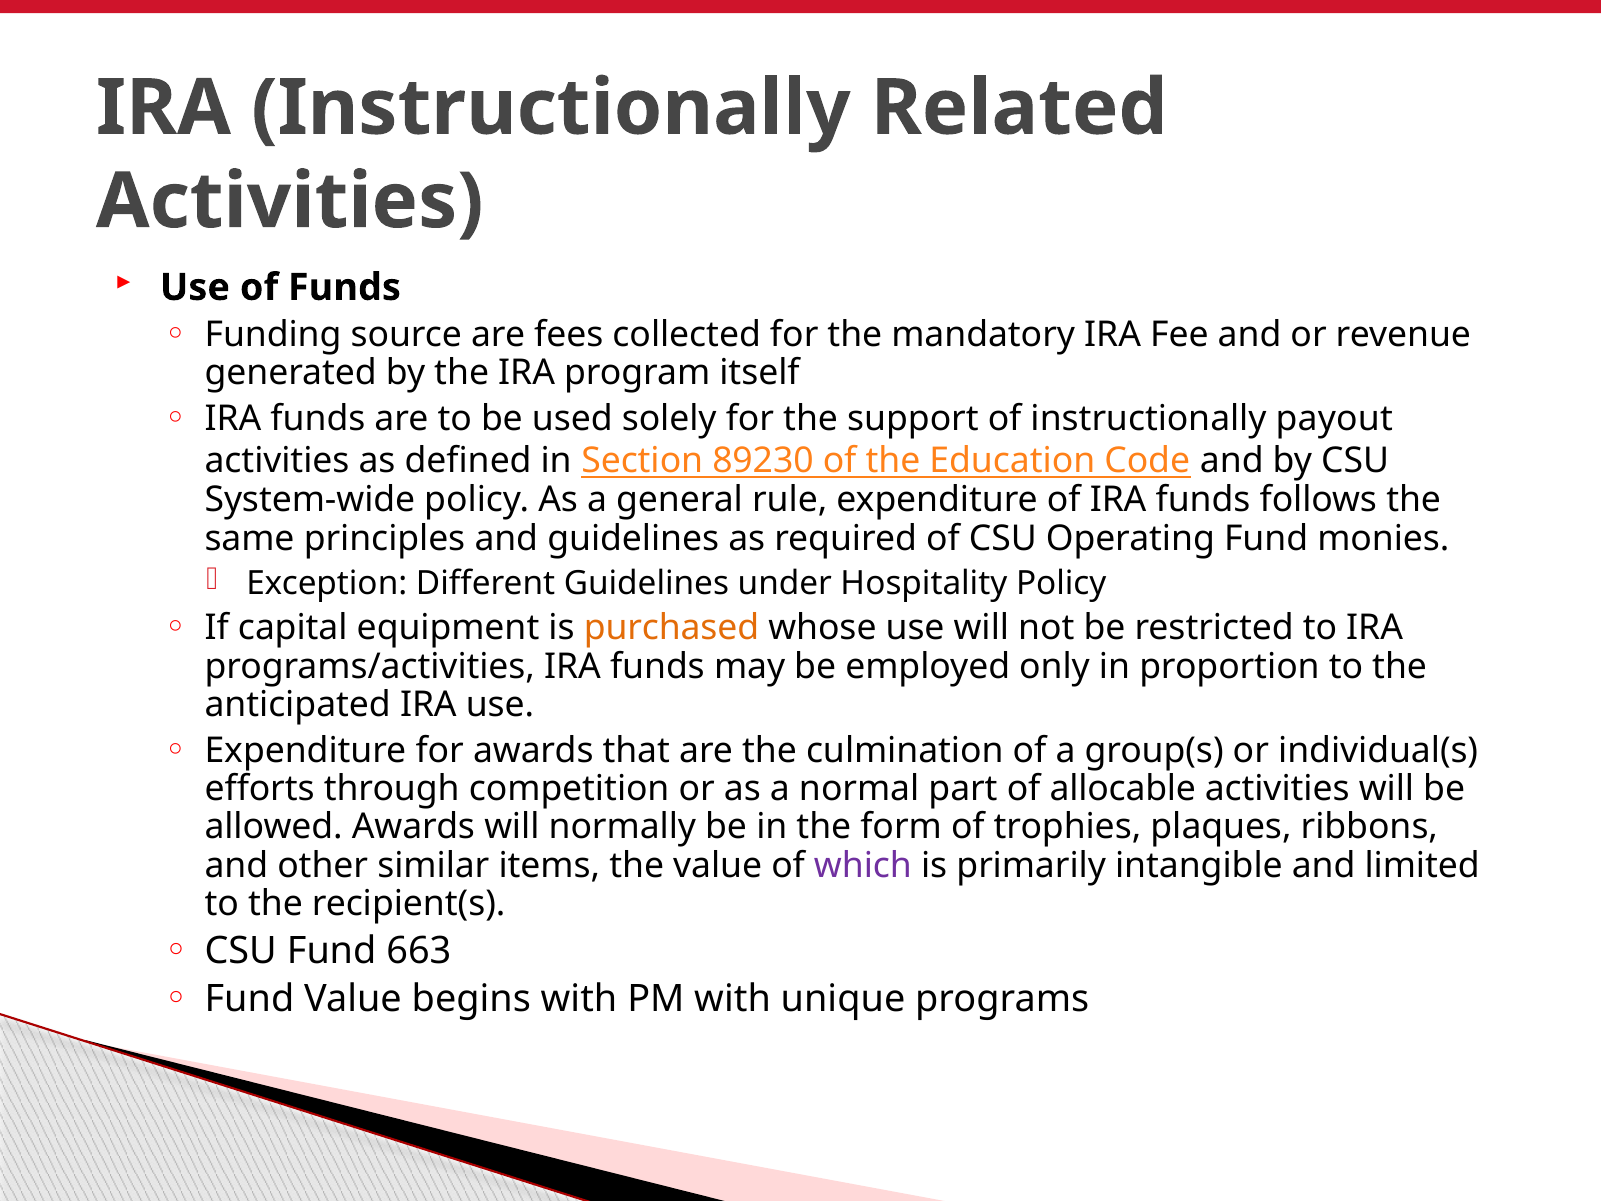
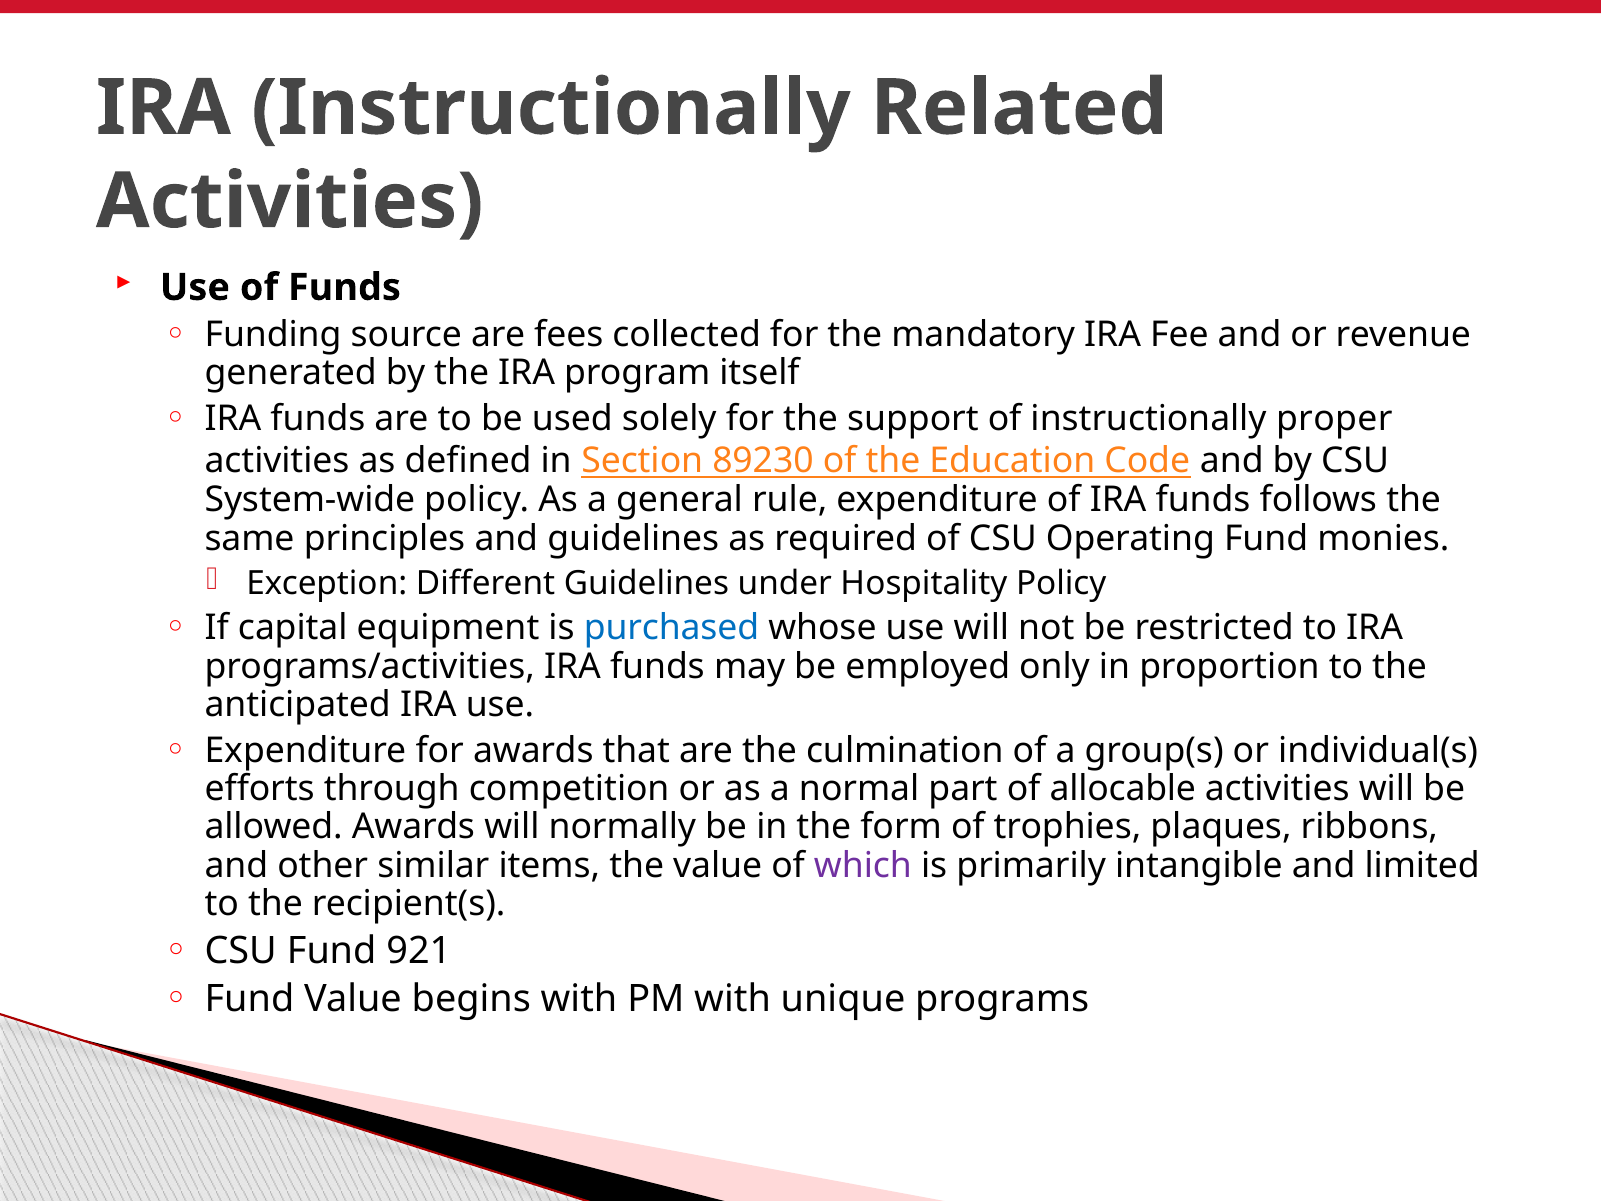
payout: payout -> proper
purchased colour: orange -> blue
663: 663 -> 921
